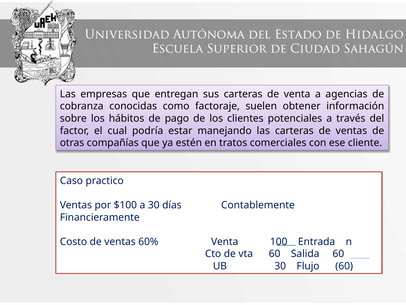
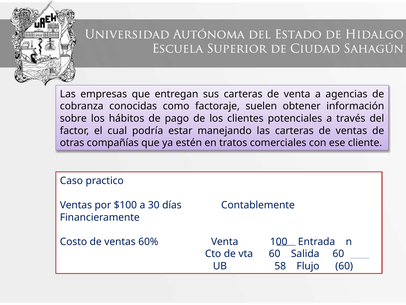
UB 30: 30 -> 58
